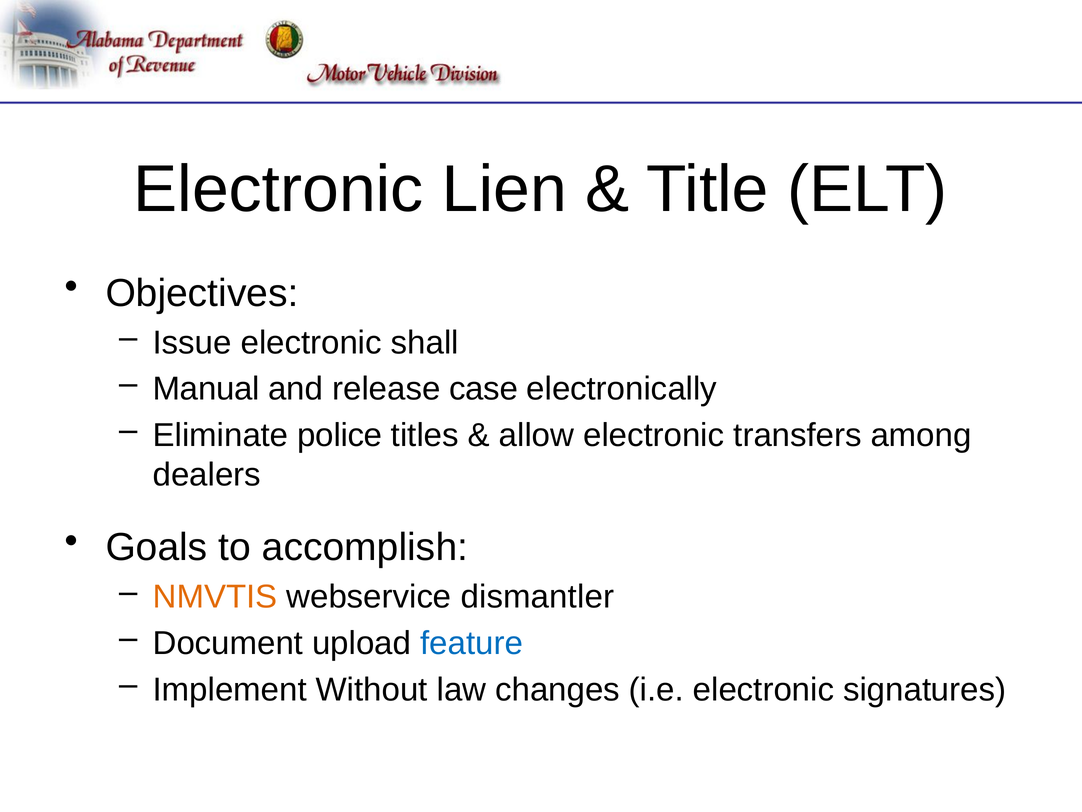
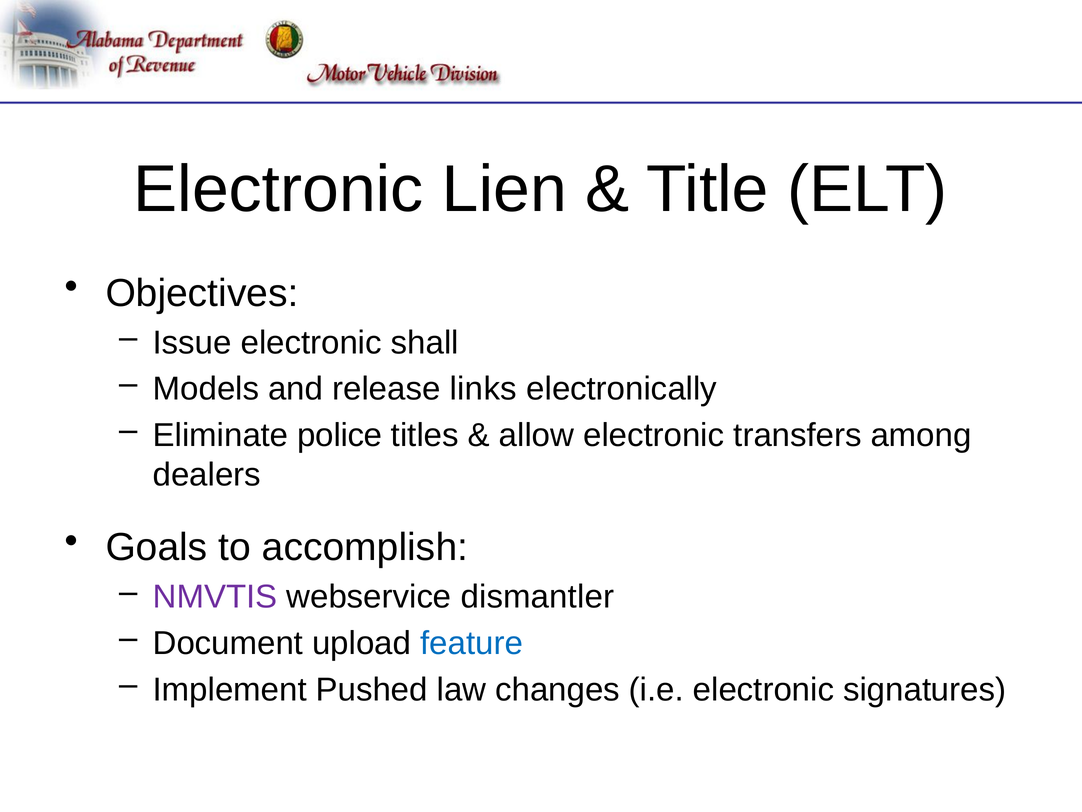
Manual: Manual -> Models
case: case -> links
NMVTIS colour: orange -> purple
Without: Without -> Pushed
